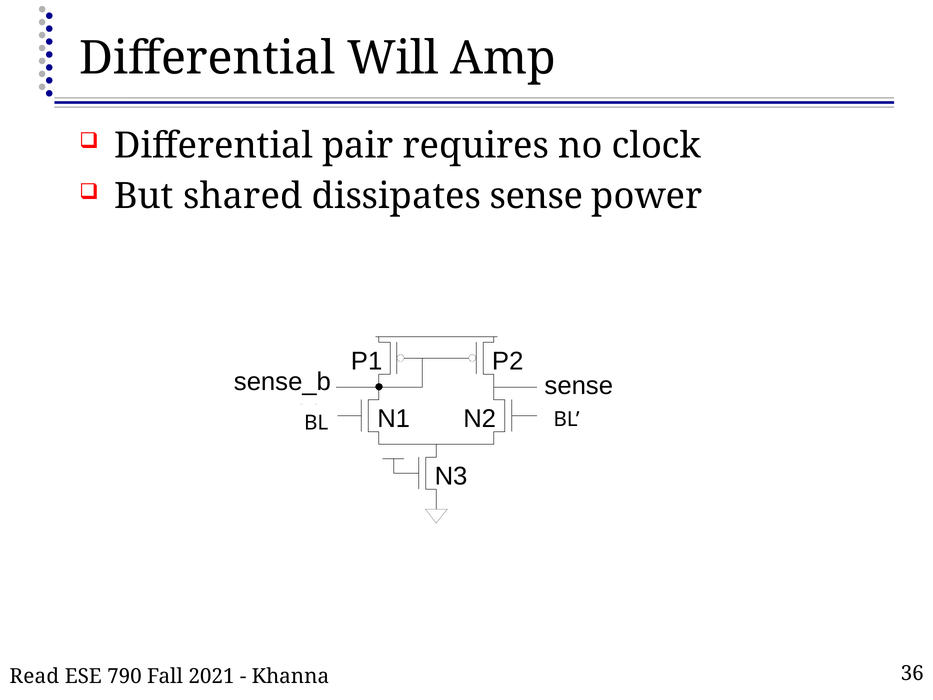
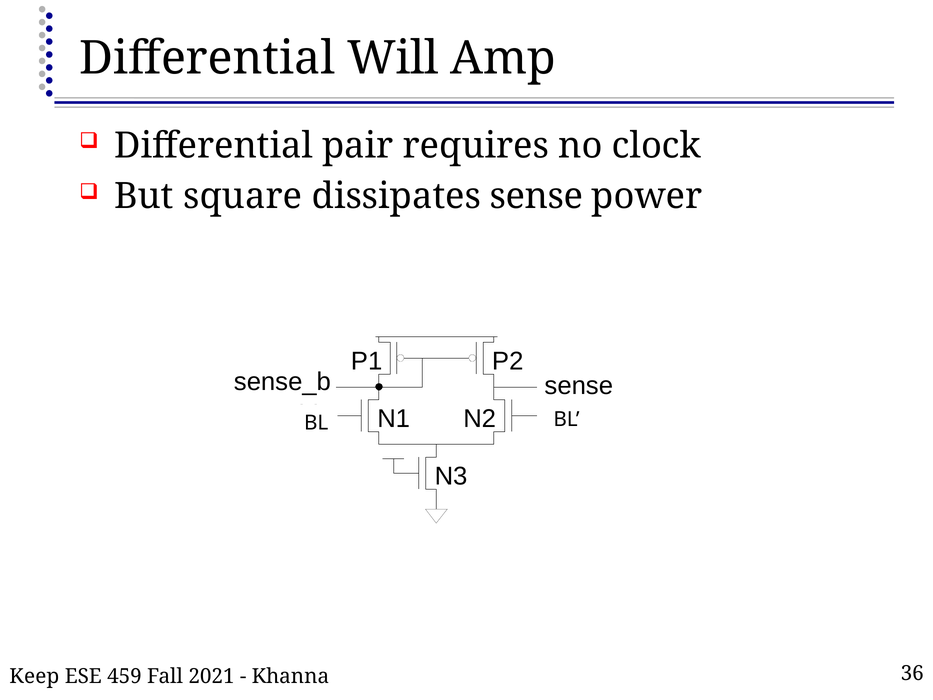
shared: shared -> square
Read: Read -> Keep
790: 790 -> 459
